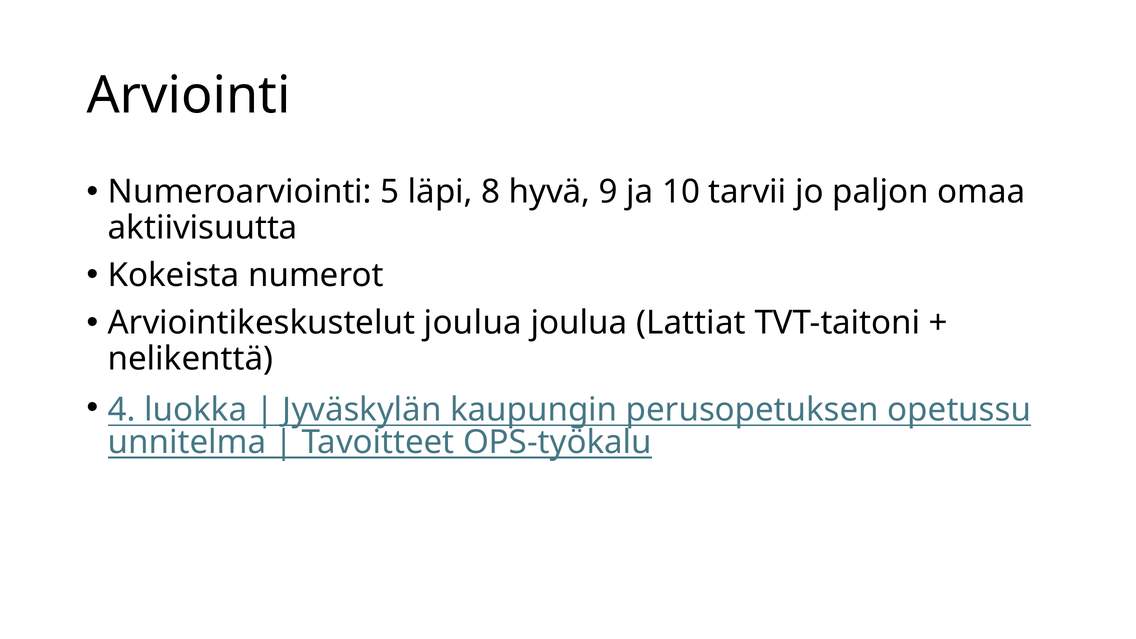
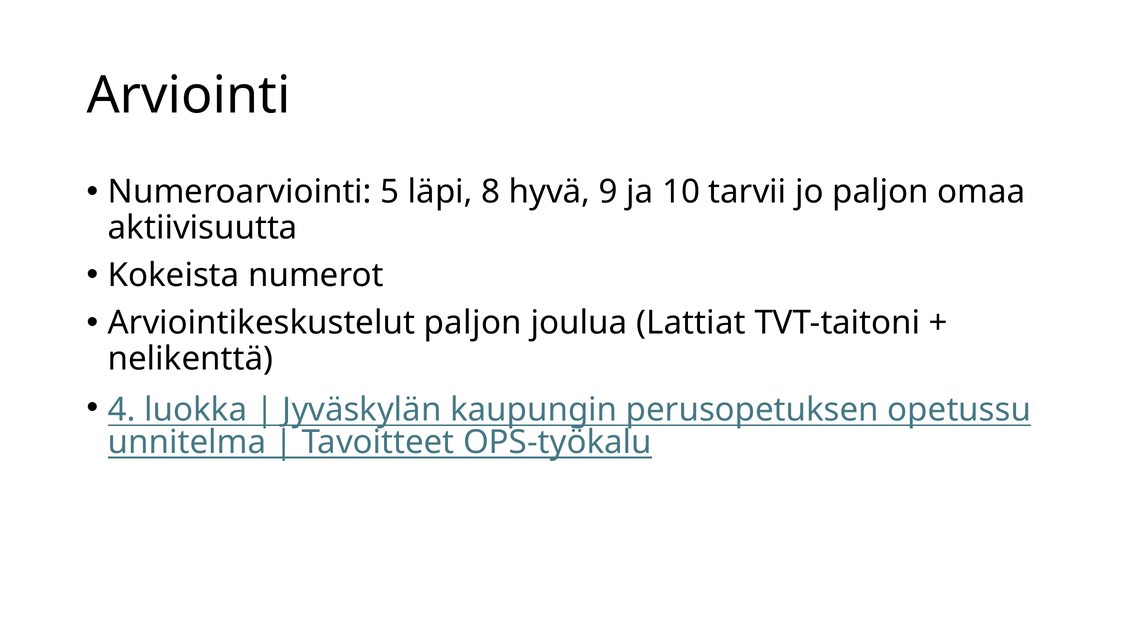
Arviointikeskustelut joulua: joulua -> paljon
